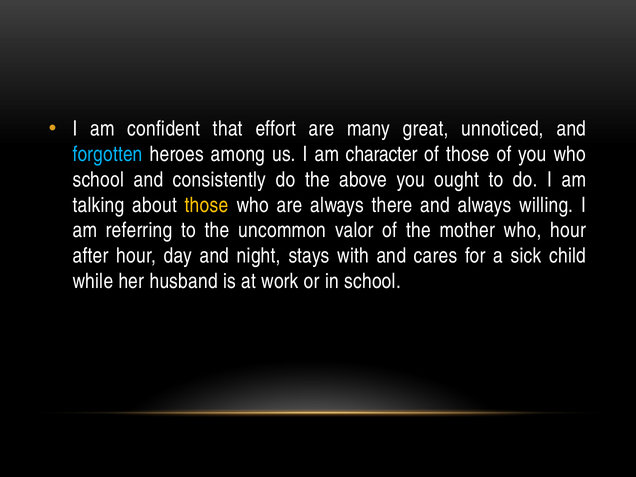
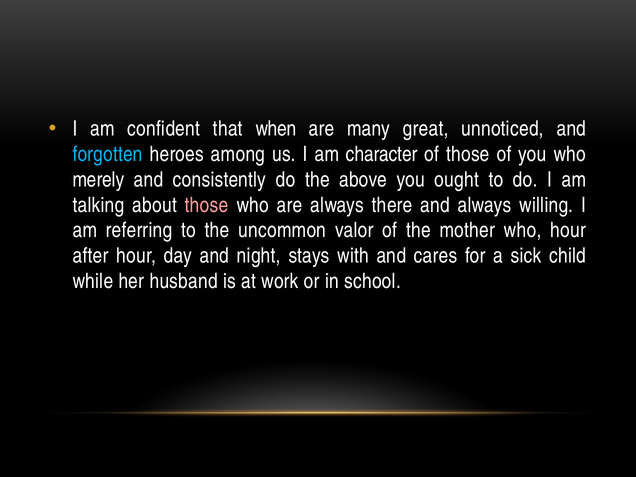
effort: effort -> when
school at (98, 180): school -> merely
those at (207, 205) colour: yellow -> pink
